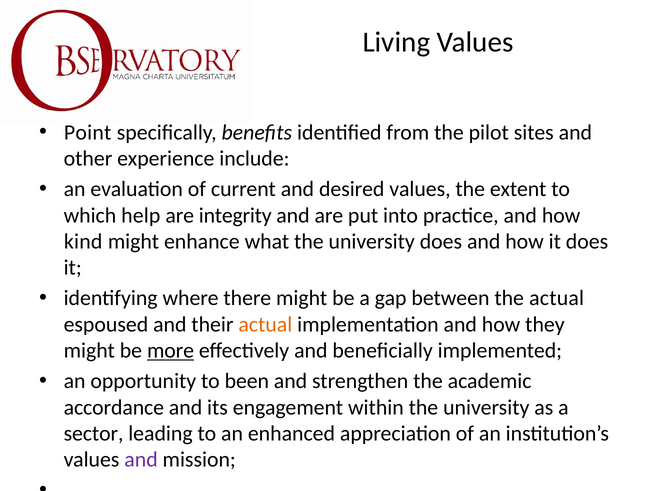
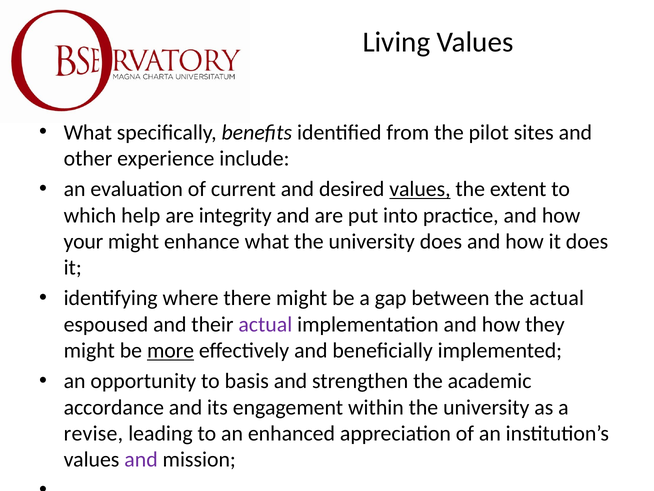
Point at (88, 132): Point -> What
values at (420, 189) underline: none -> present
kind: kind -> your
actual at (265, 324) colour: orange -> purple
been: been -> basis
sector: sector -> revise
